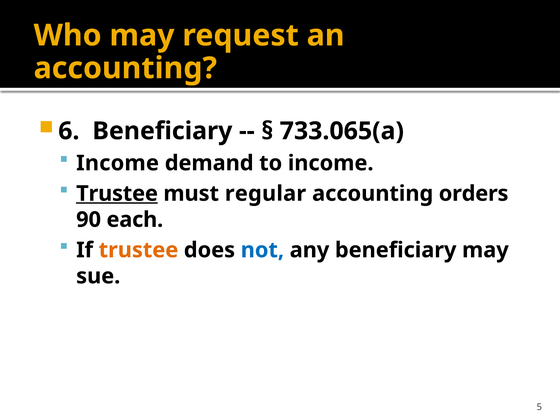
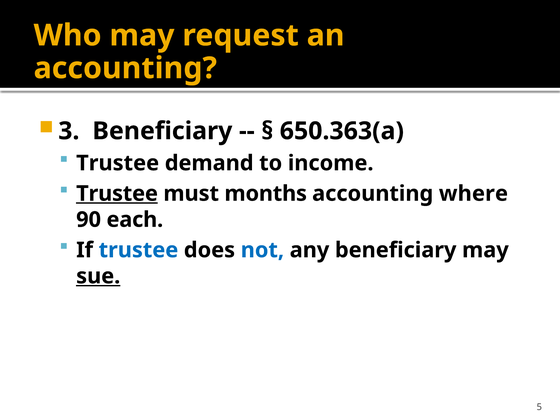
6: 6 -> 3
733.065(a: 733.065(a -> 650.363(a
Income at (118, 163): Income -> Trustee
regular: regular -> months
orders: orders -> where
trustee at (138, 250) colour: orange -> blue
sue underline: none -> present
